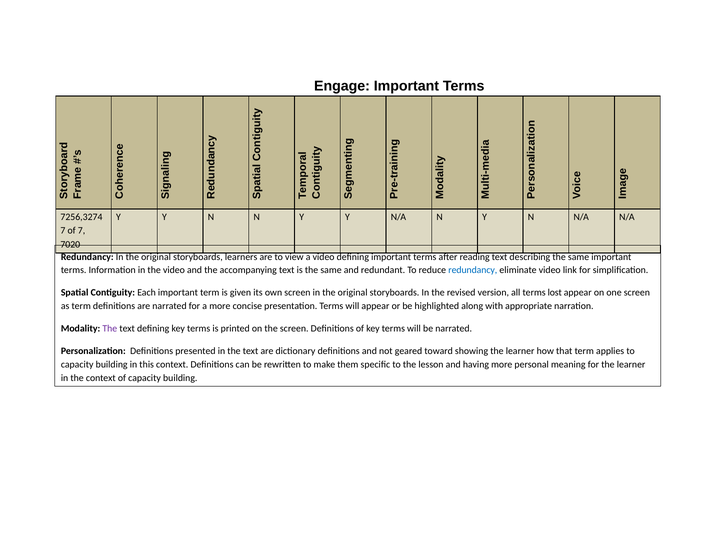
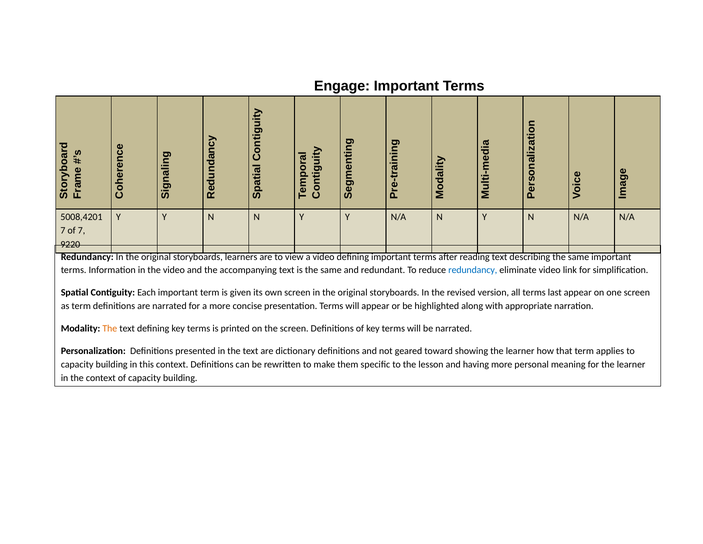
7256,3274: 7256,3274 -> 5008,4201
7020: 7020 -> 9220
lost: lost -> last
The at (110, 328) colour: purple -> orange
